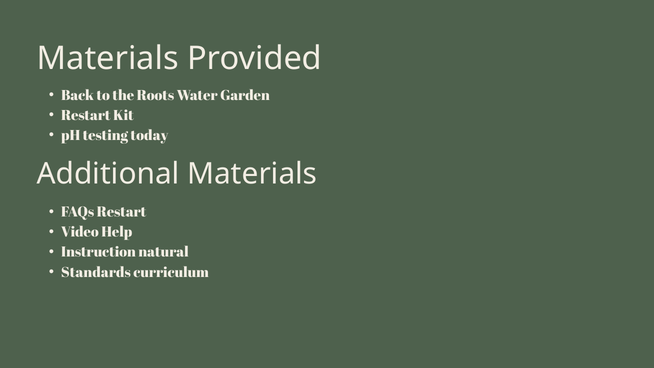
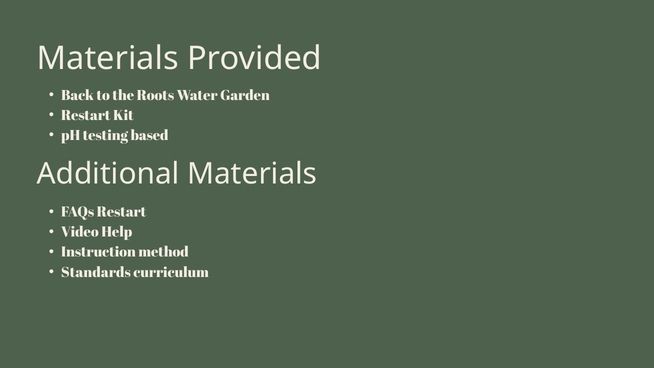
today: today -> based
natural: natural -> method
